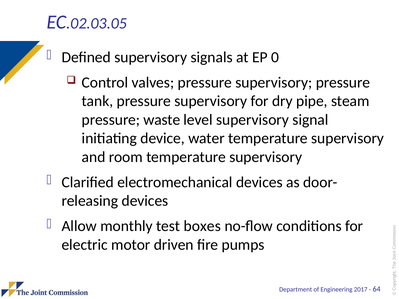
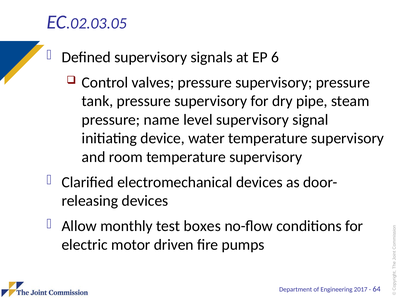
0: 0 -> 6
waste: waste -> name
